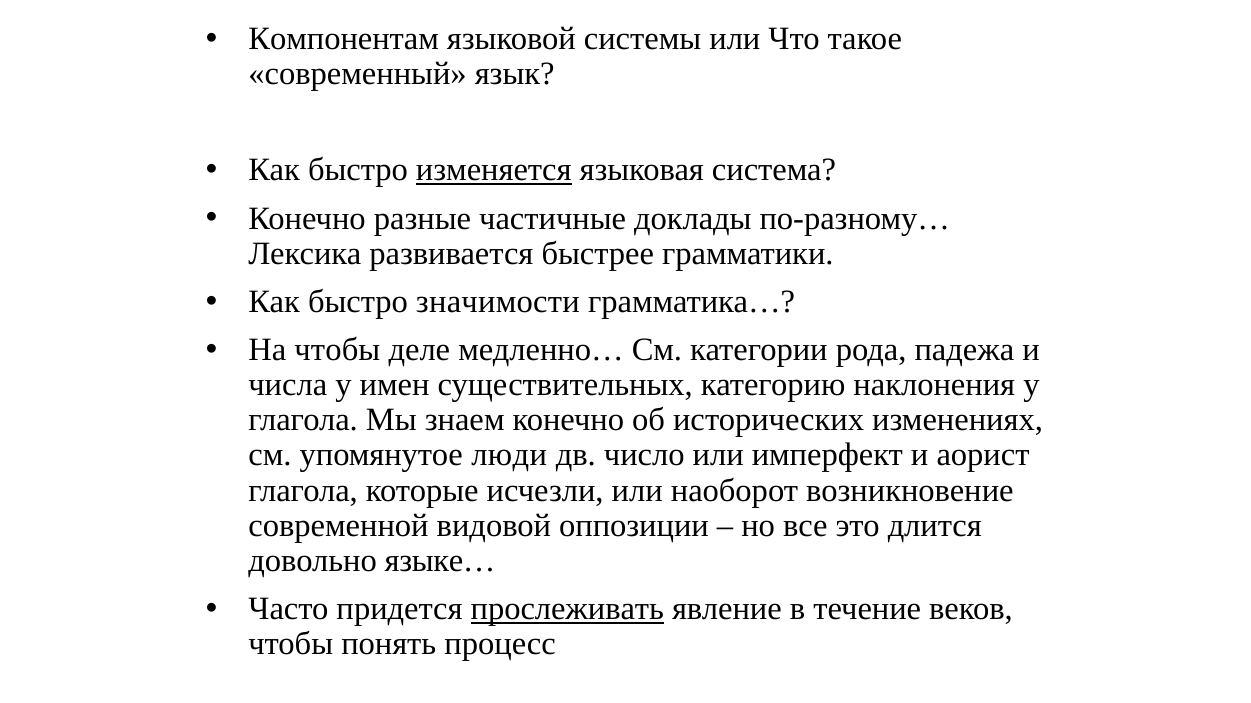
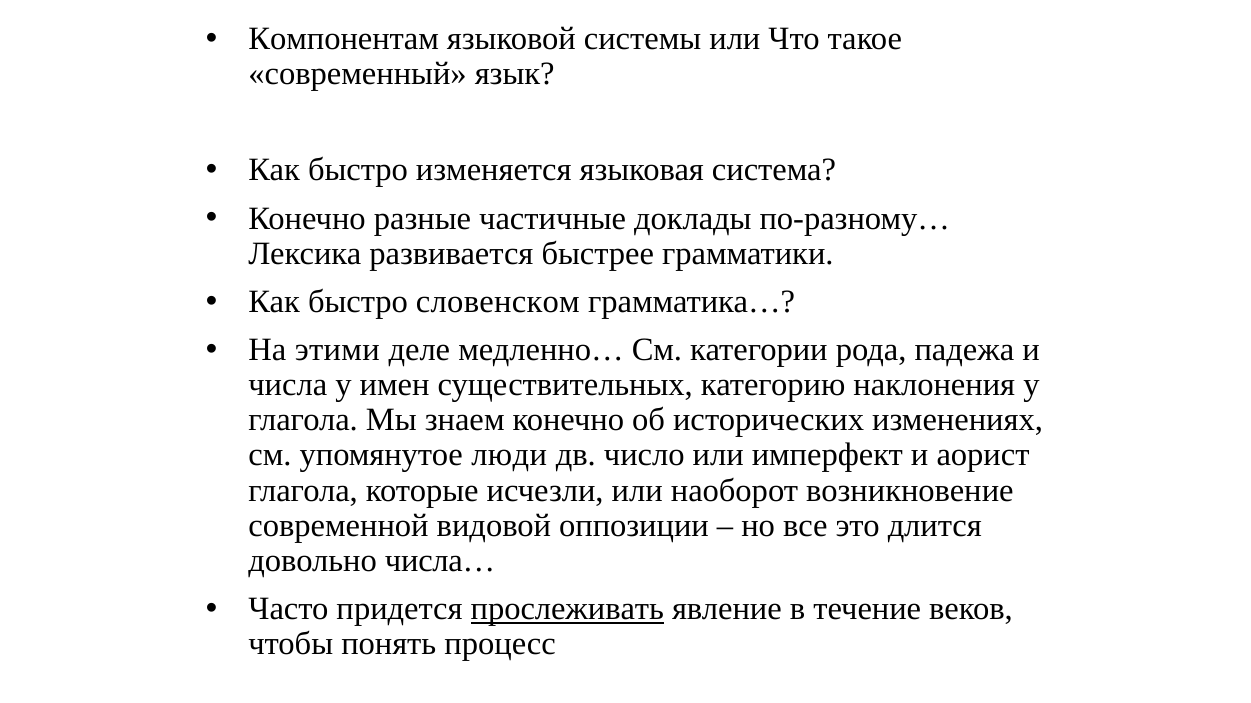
изменяется underline: present -> none
значимости: значимости -> словенском
На чтобы: чтобы -> этими
языке…: языке… -> числа…
